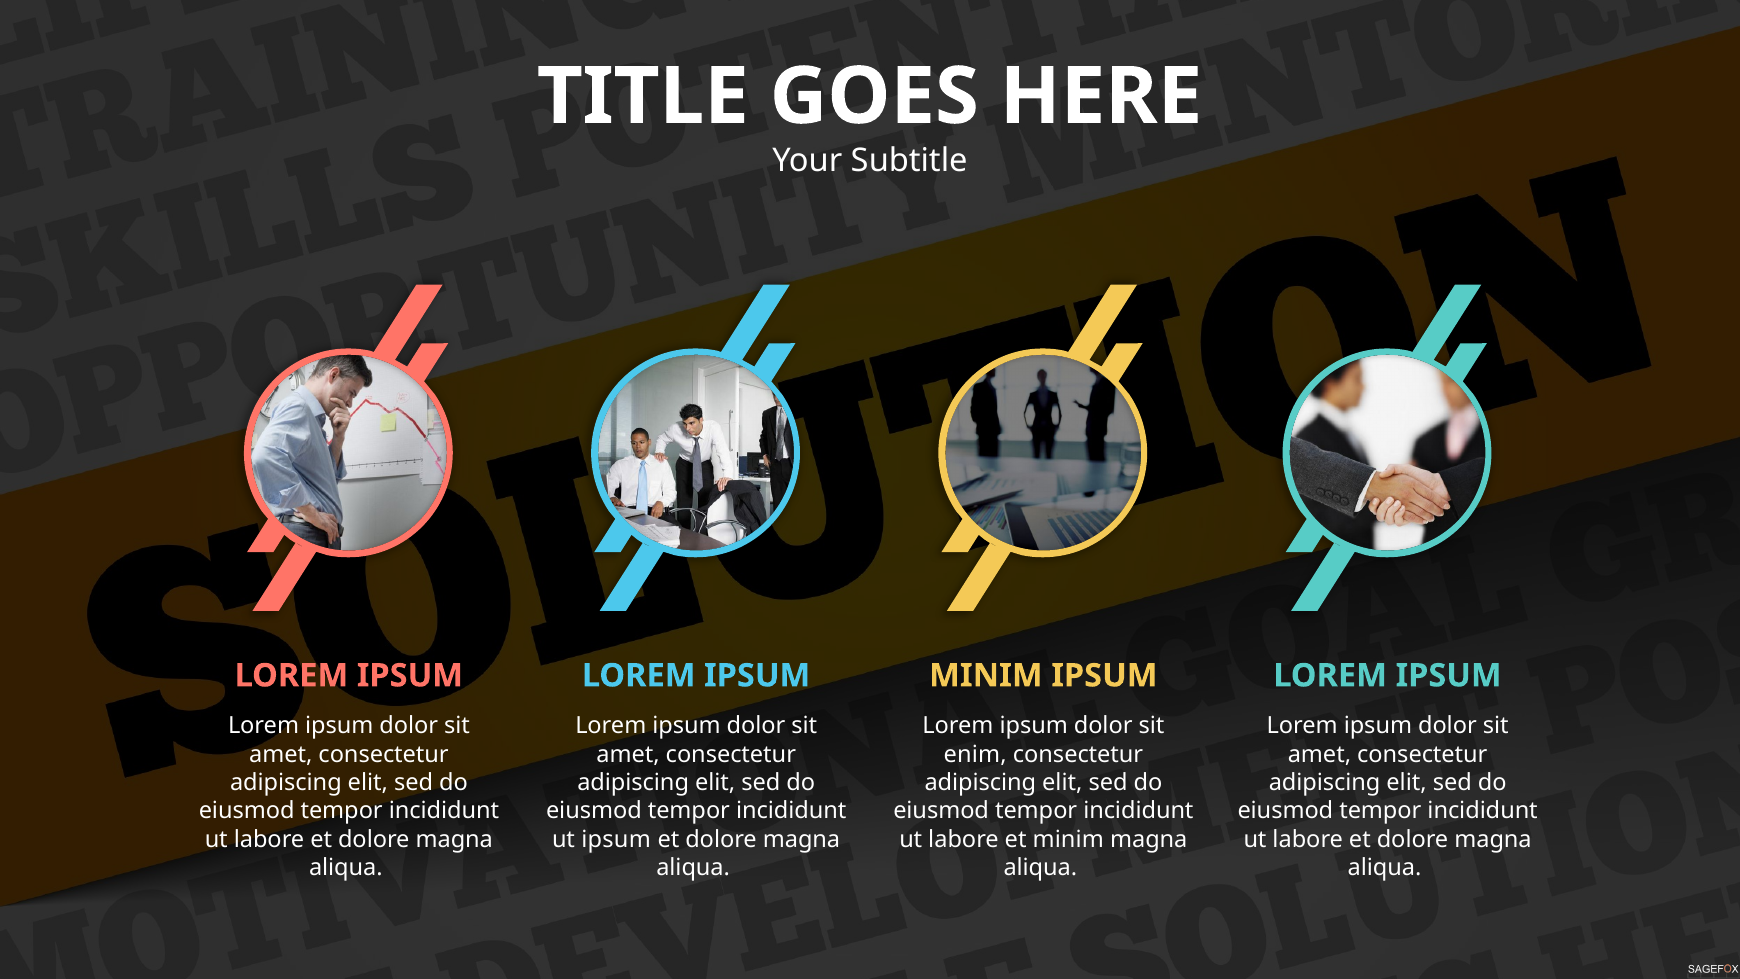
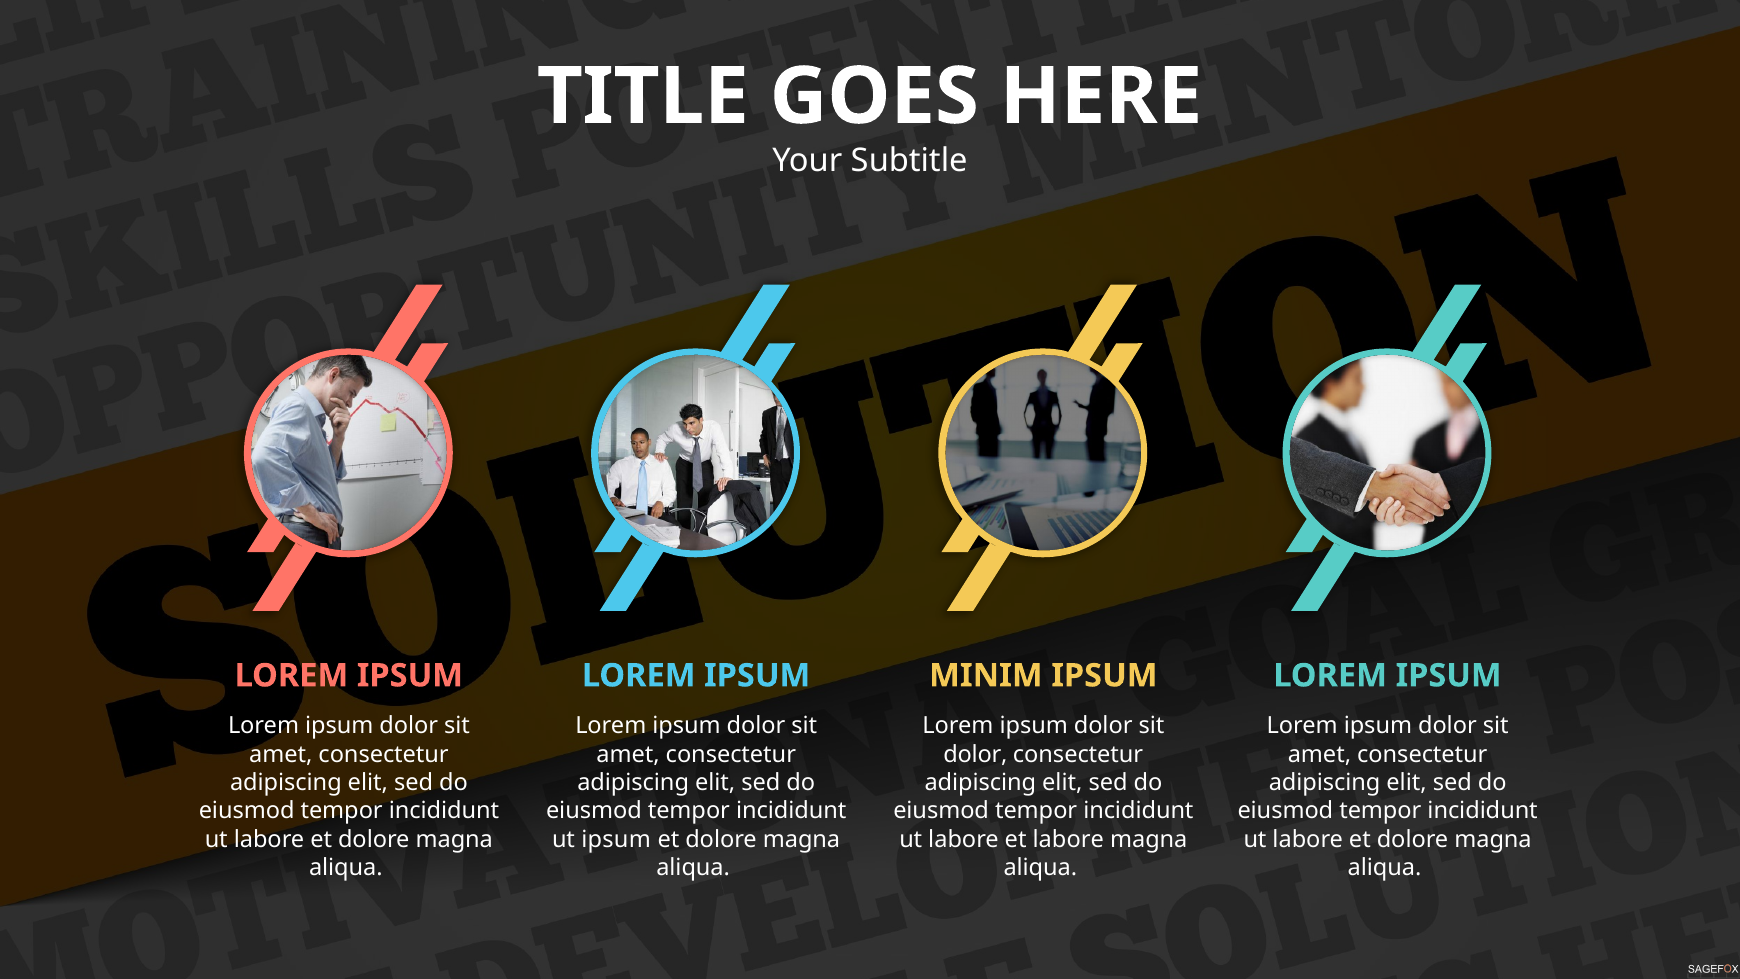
enim at (975, 754): enim -> dolor
et minim: minim -> labore
